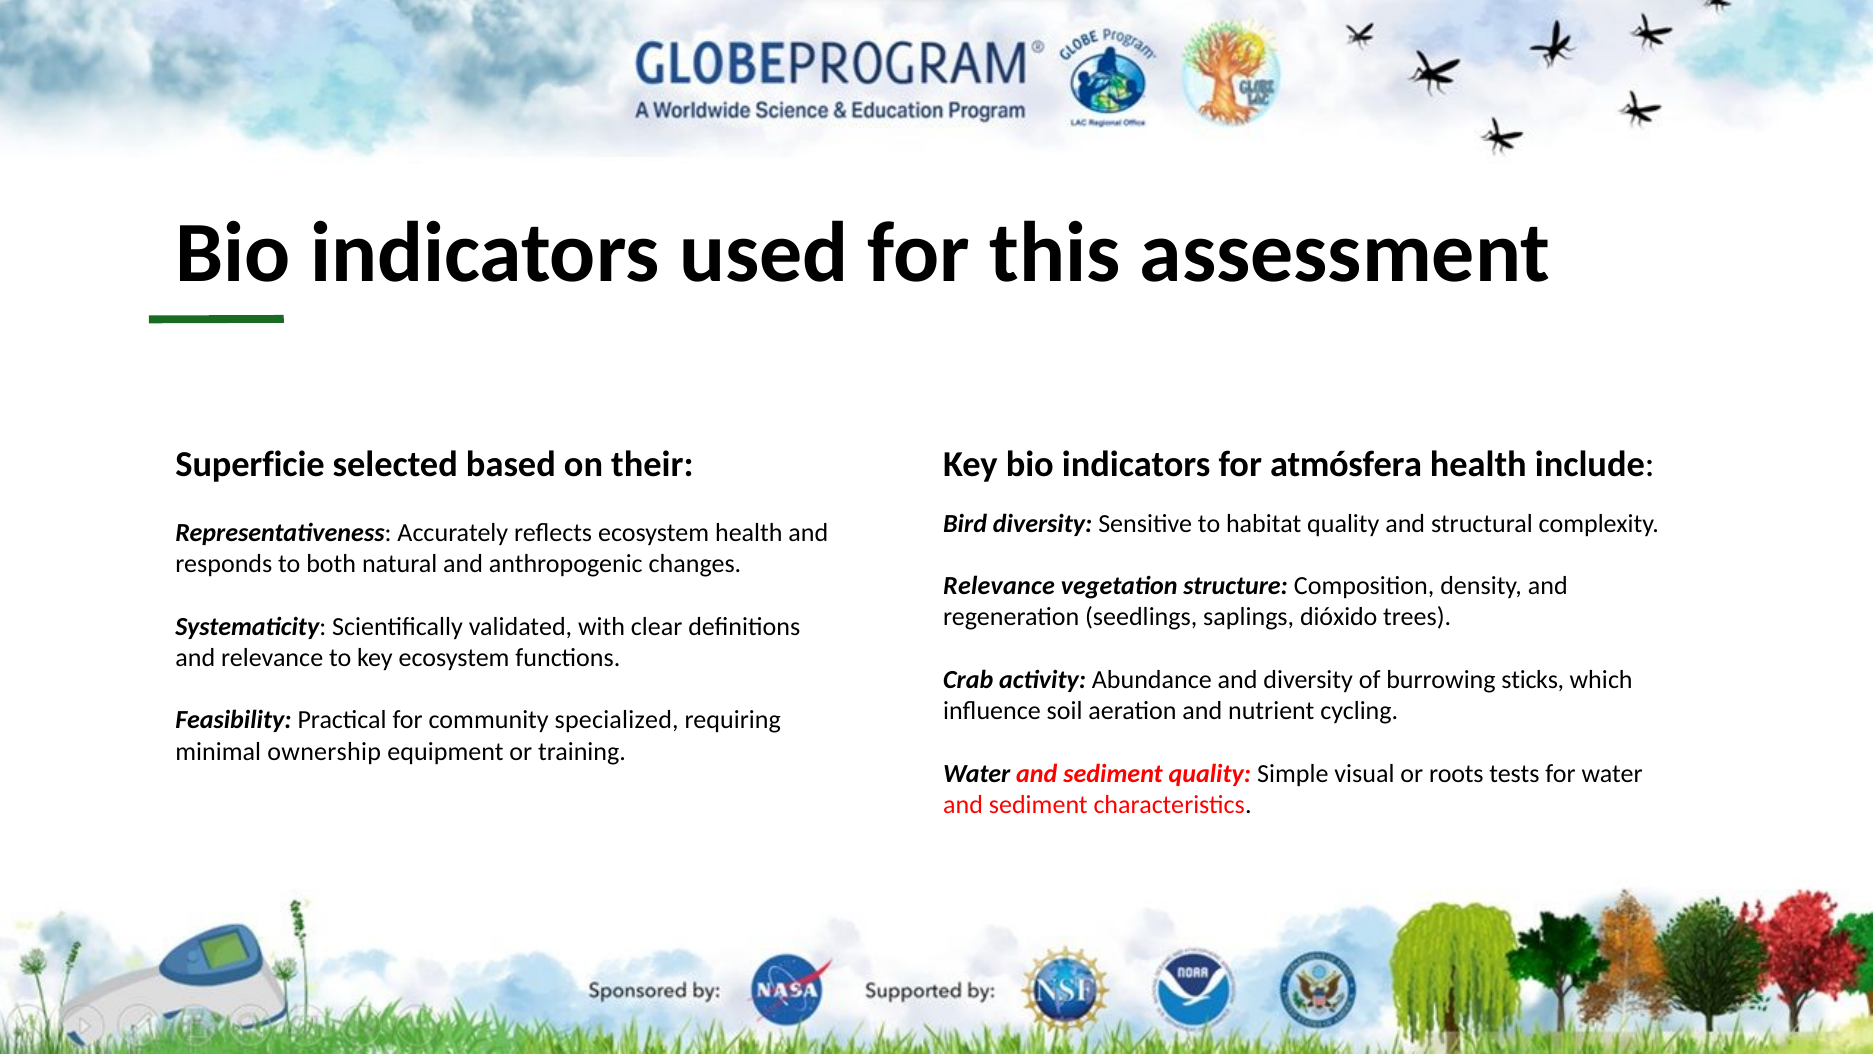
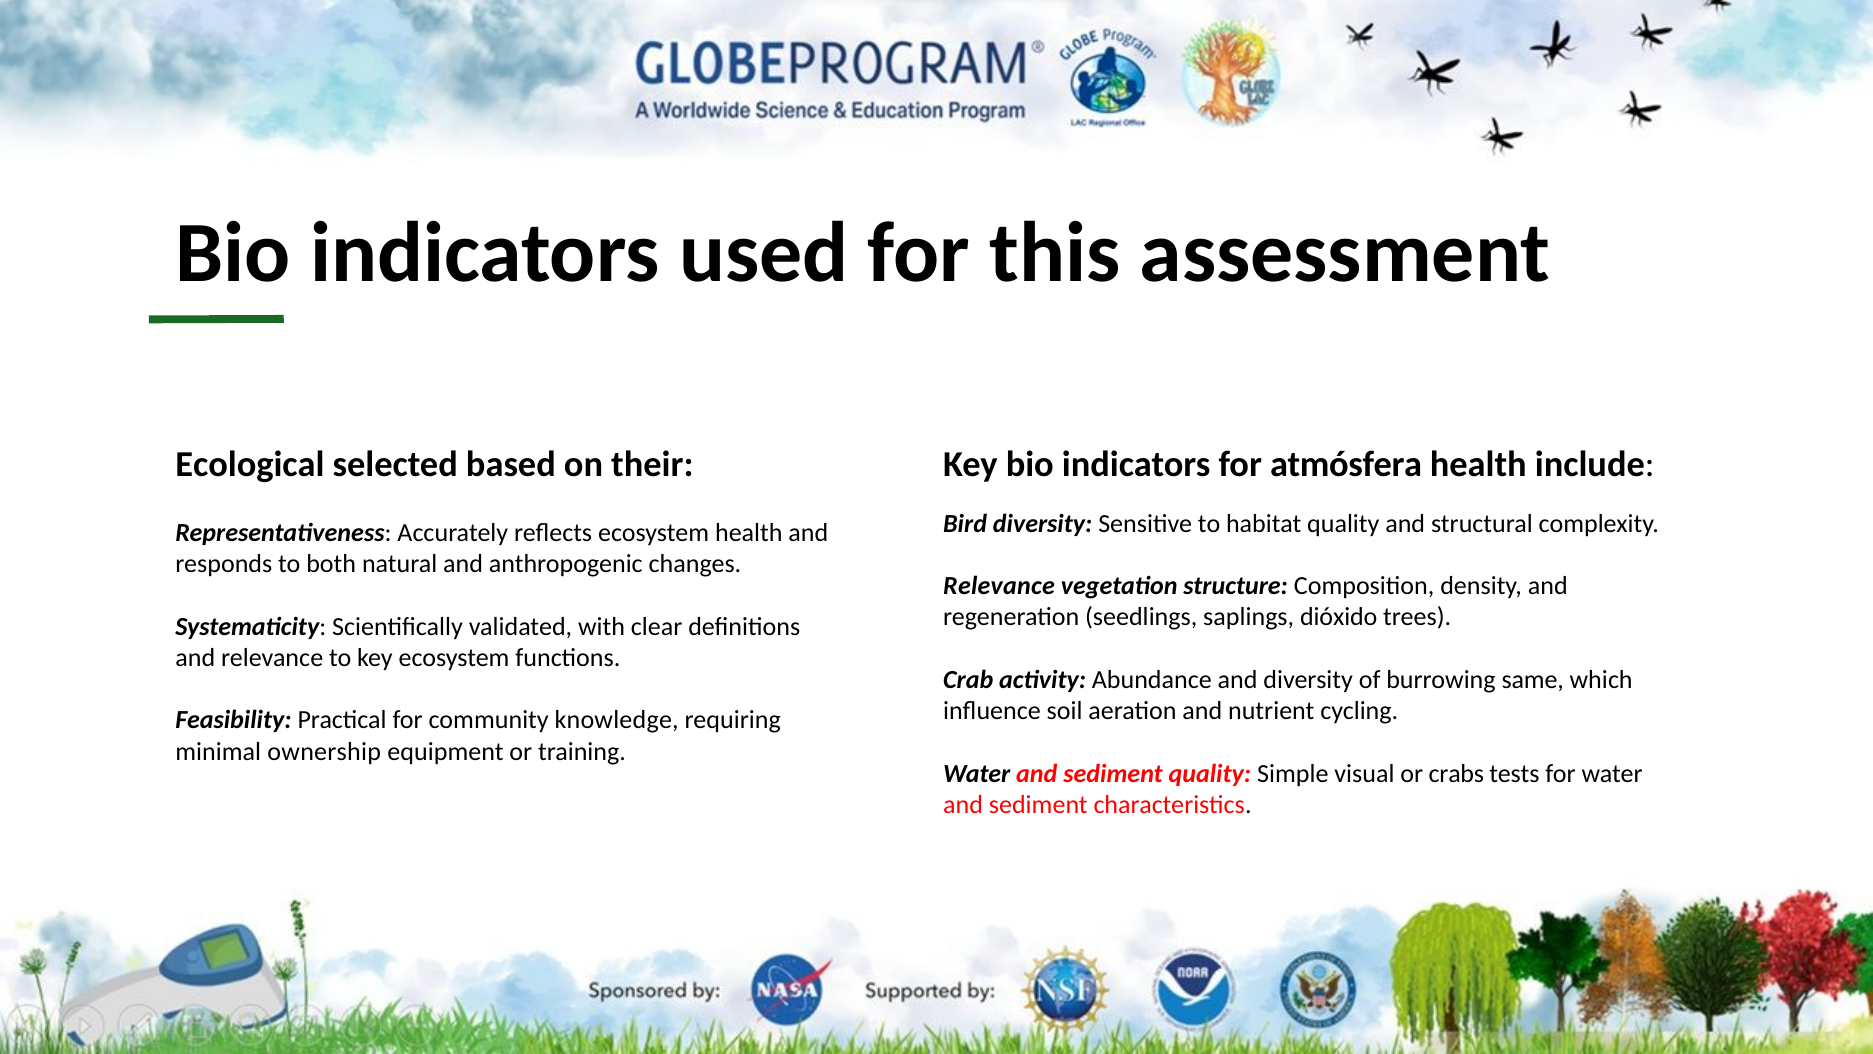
Superficie: Superficie -> Ecological
sticks: sticks -> same
specialized: specialized -> knowledge
roots: roots -> crabs
